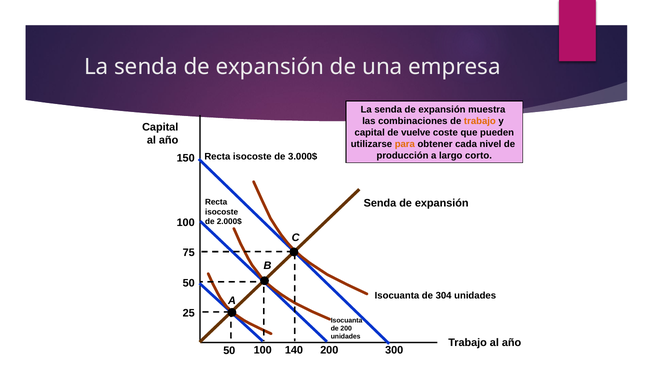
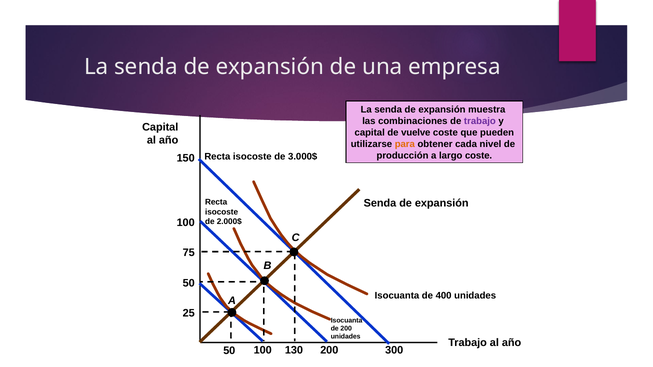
trabajo at (480, 121) colour: orange -> purple
largo corto: corto -> coste
304: 304 -> 400
140: 140 -> 130
